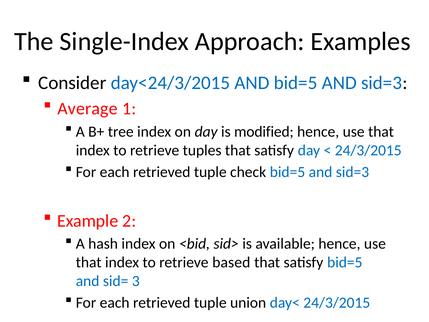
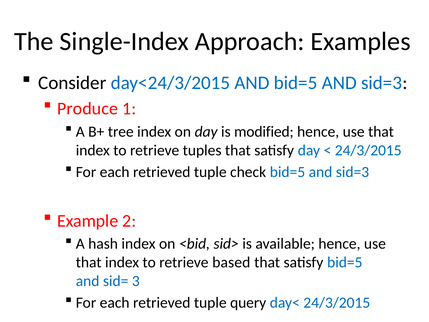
Average: Average -> Produce
union: union -> query
